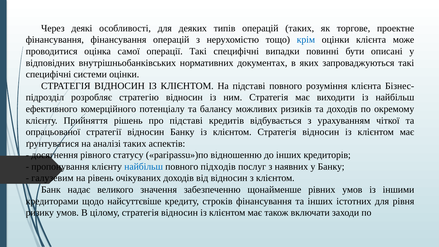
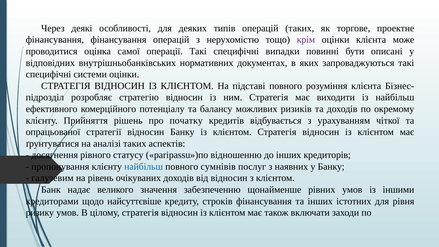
крім colour: blue -> purple
про підставі: підставі -> початку
підходів: підходів -> сумнівів
